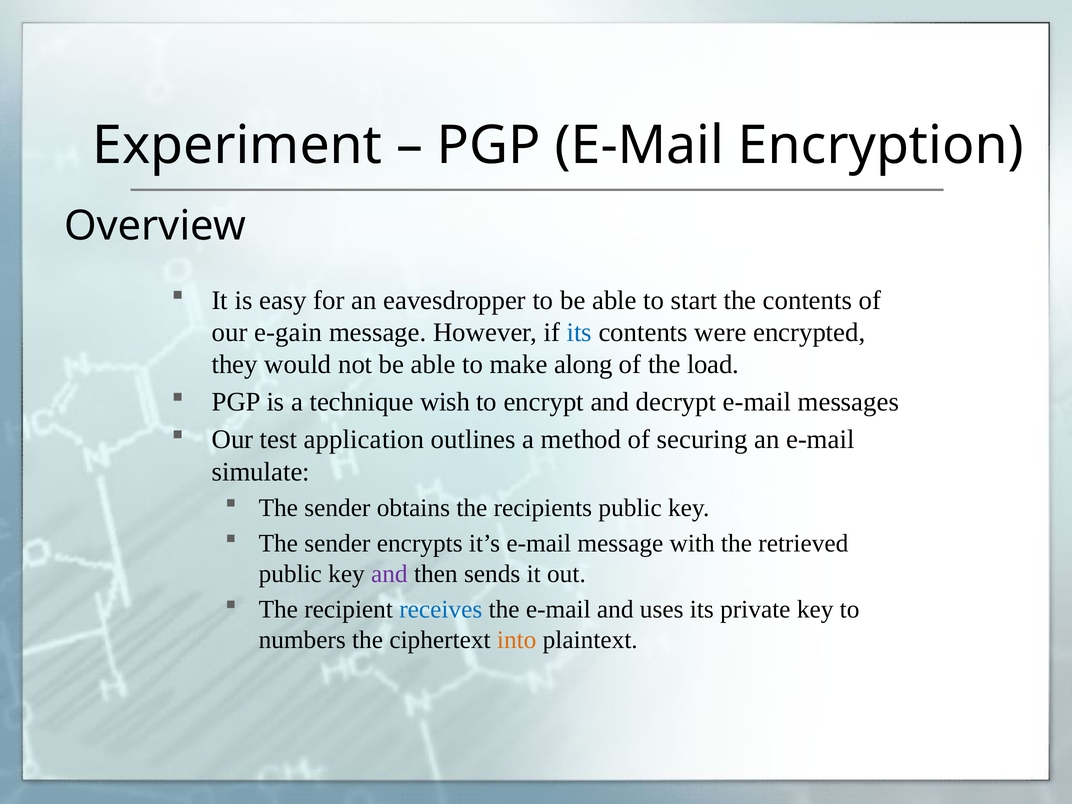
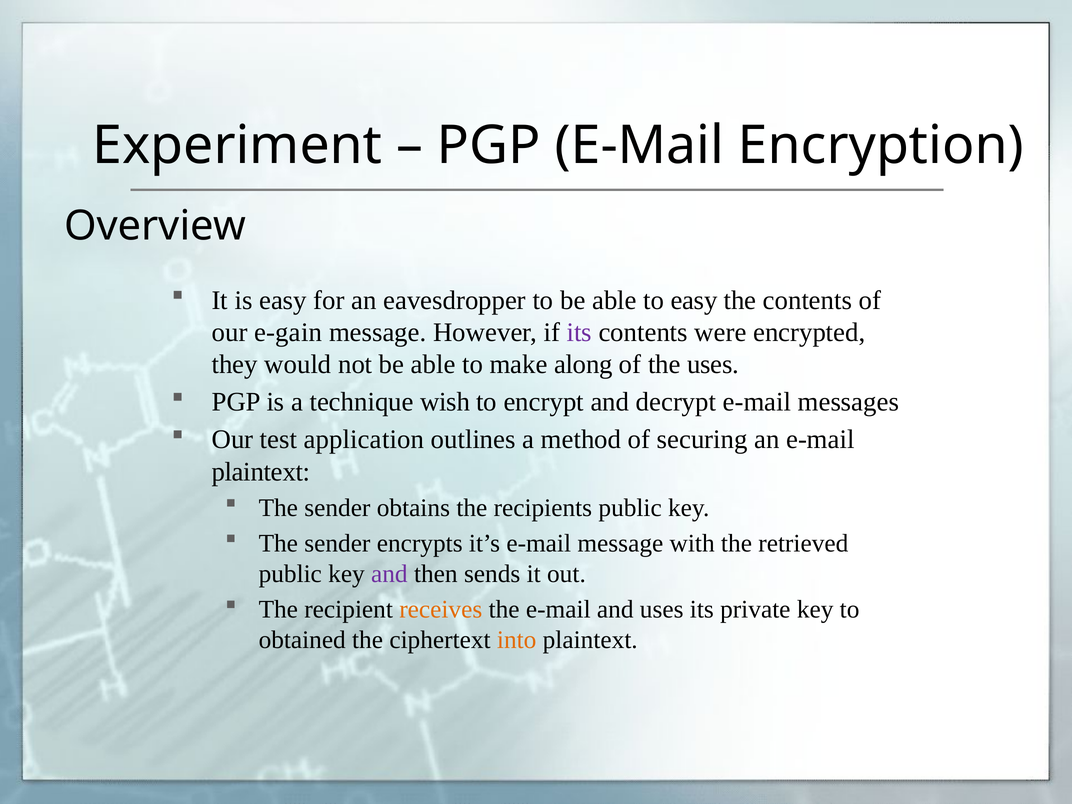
to start: start -> easy
its at (579, 332) colour: blue -> purple
the load: load -> uses
simulate at (261, 472): simulate -> plaintext
receives colour: blue -> orange
numbers: numbers -> obtained
